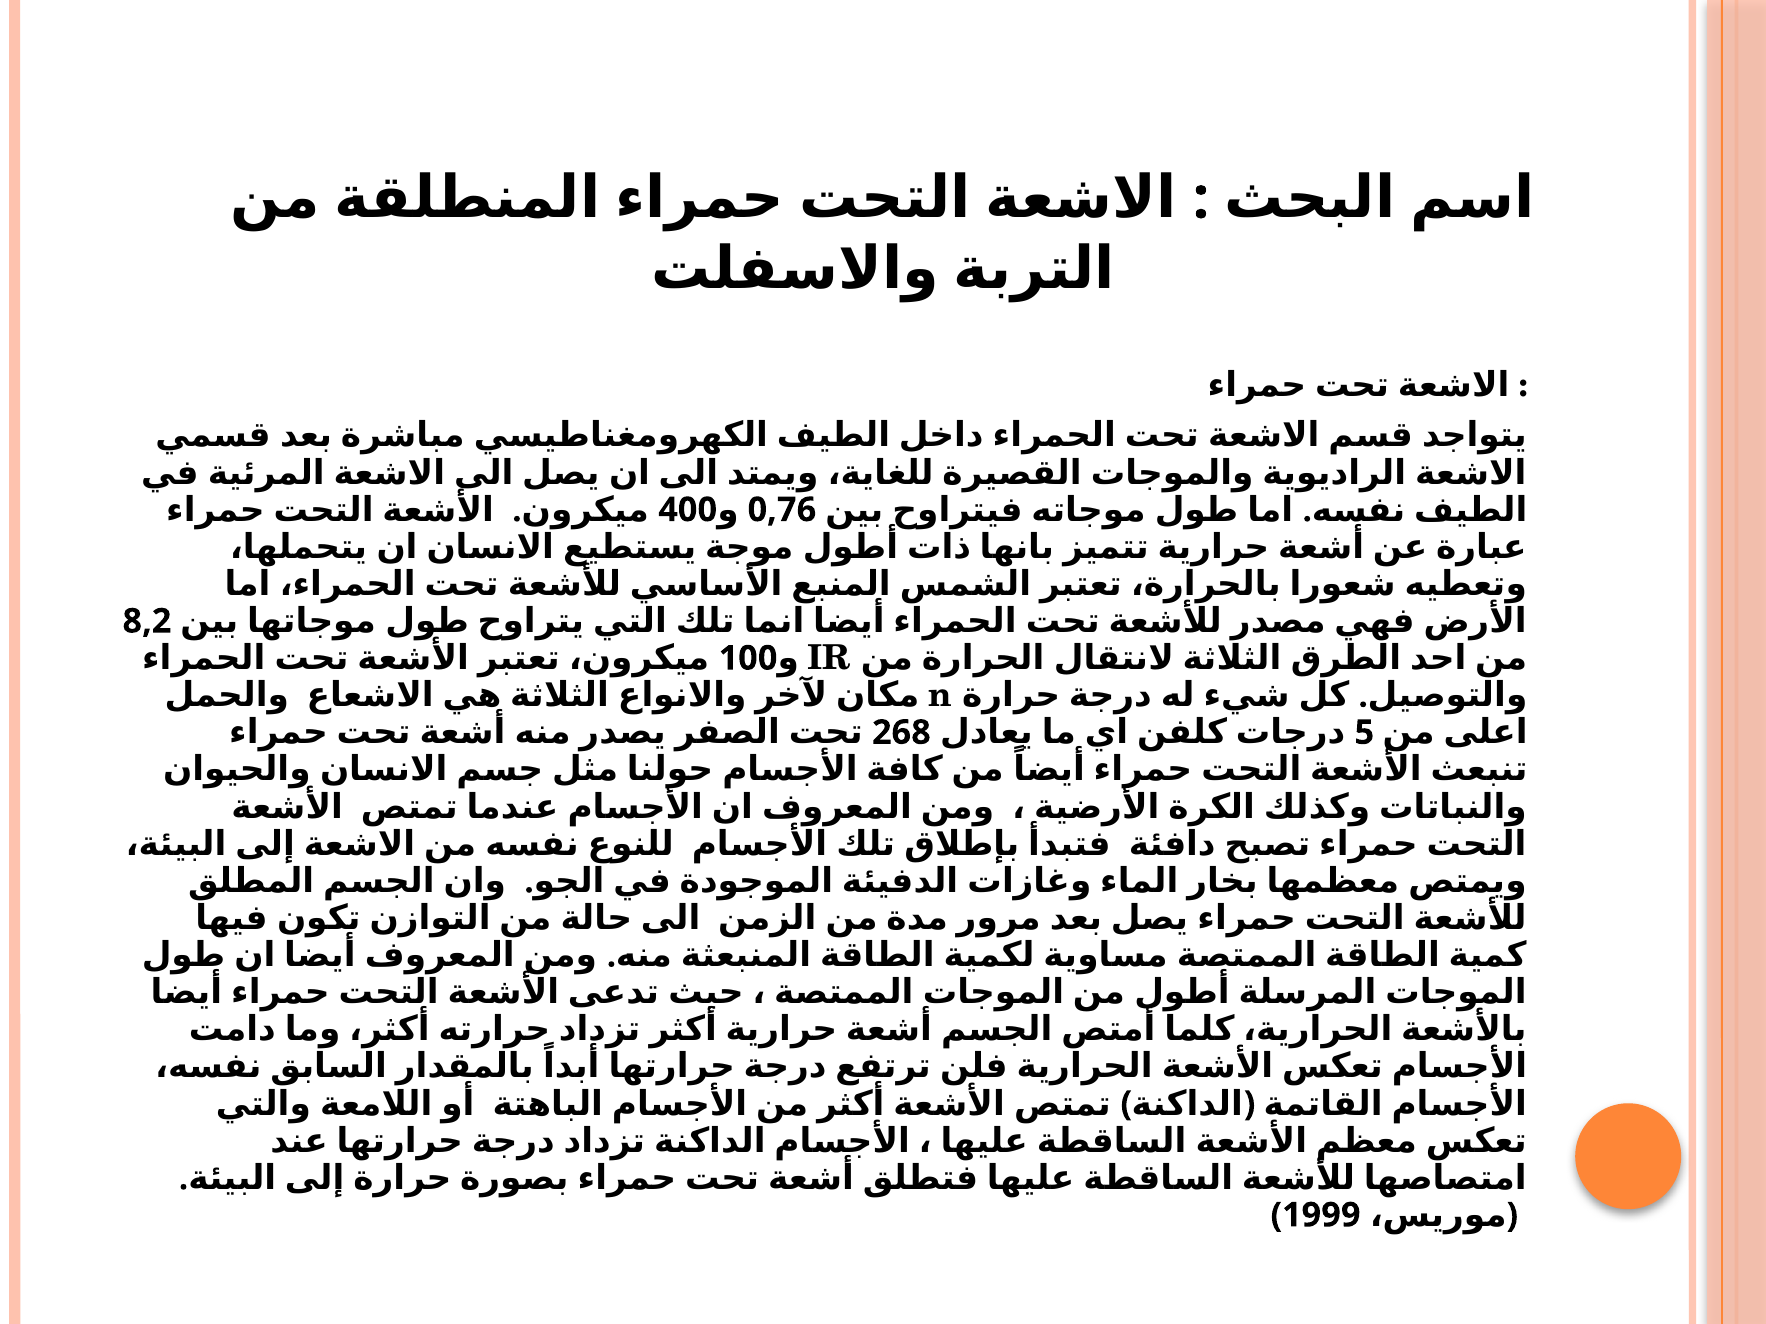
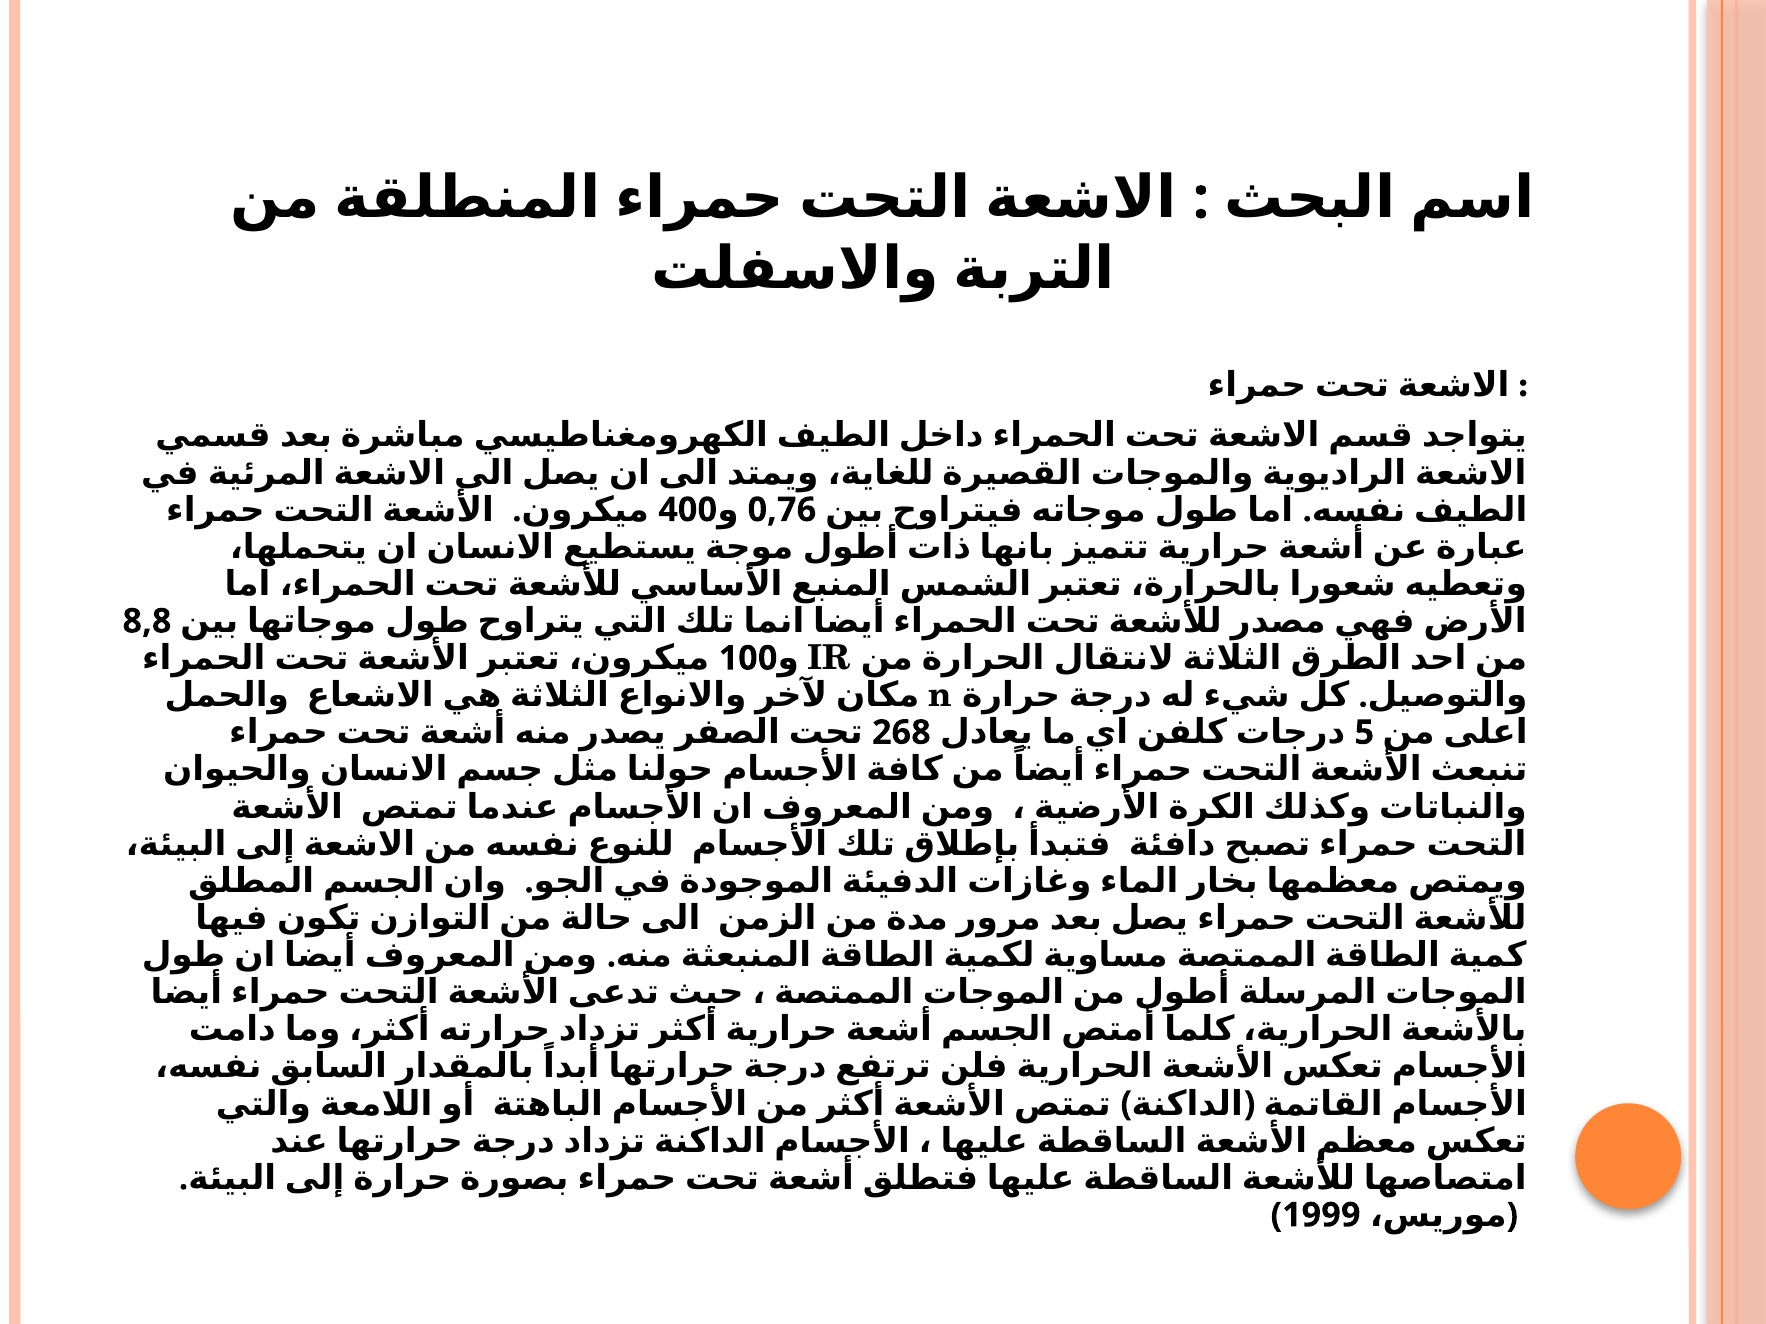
8,2: 8,2 -> 8,8
